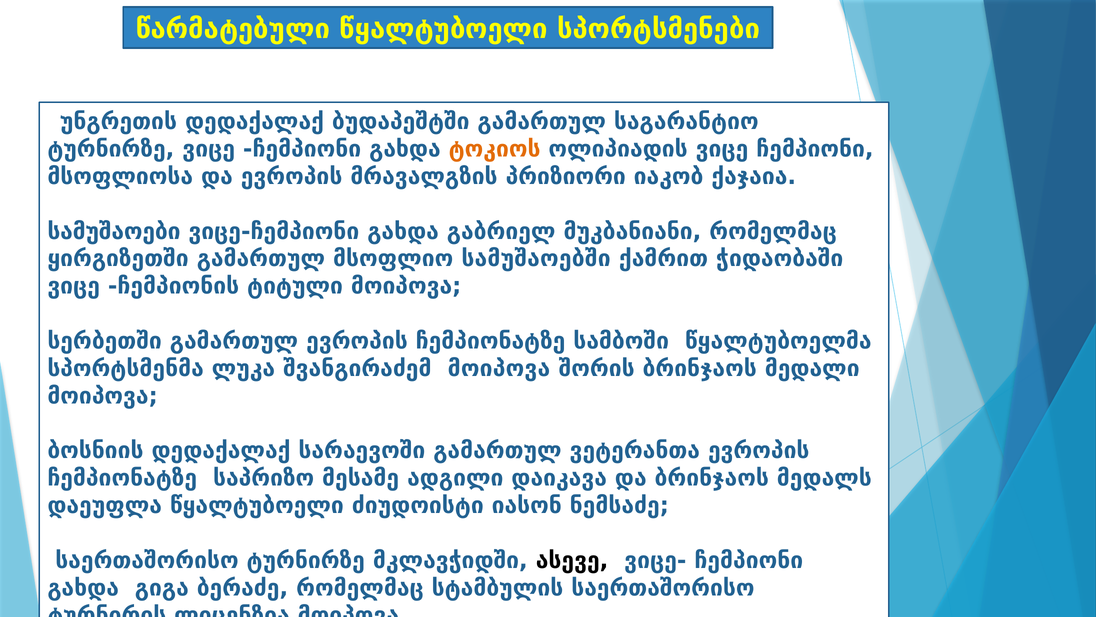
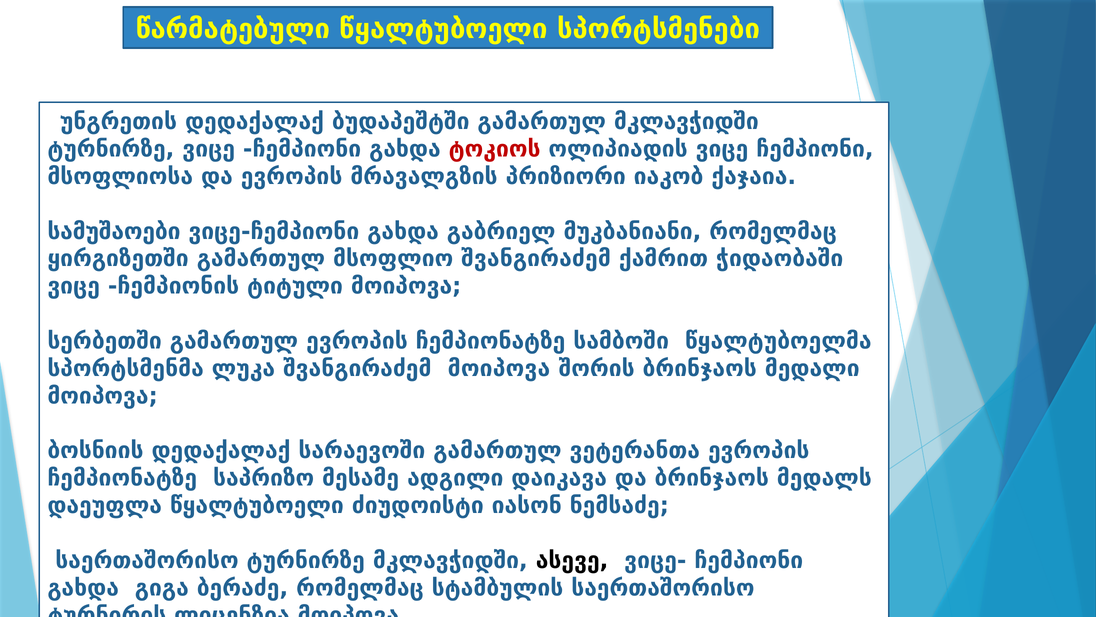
გამართულ საგარანტიო: საგარანტიო -> მკლავჭიდში
ტოკიოს colour: orange -> red
მსოფლიო სამუშაოებში: სამუშაოებში -> შვანგირაძემ
